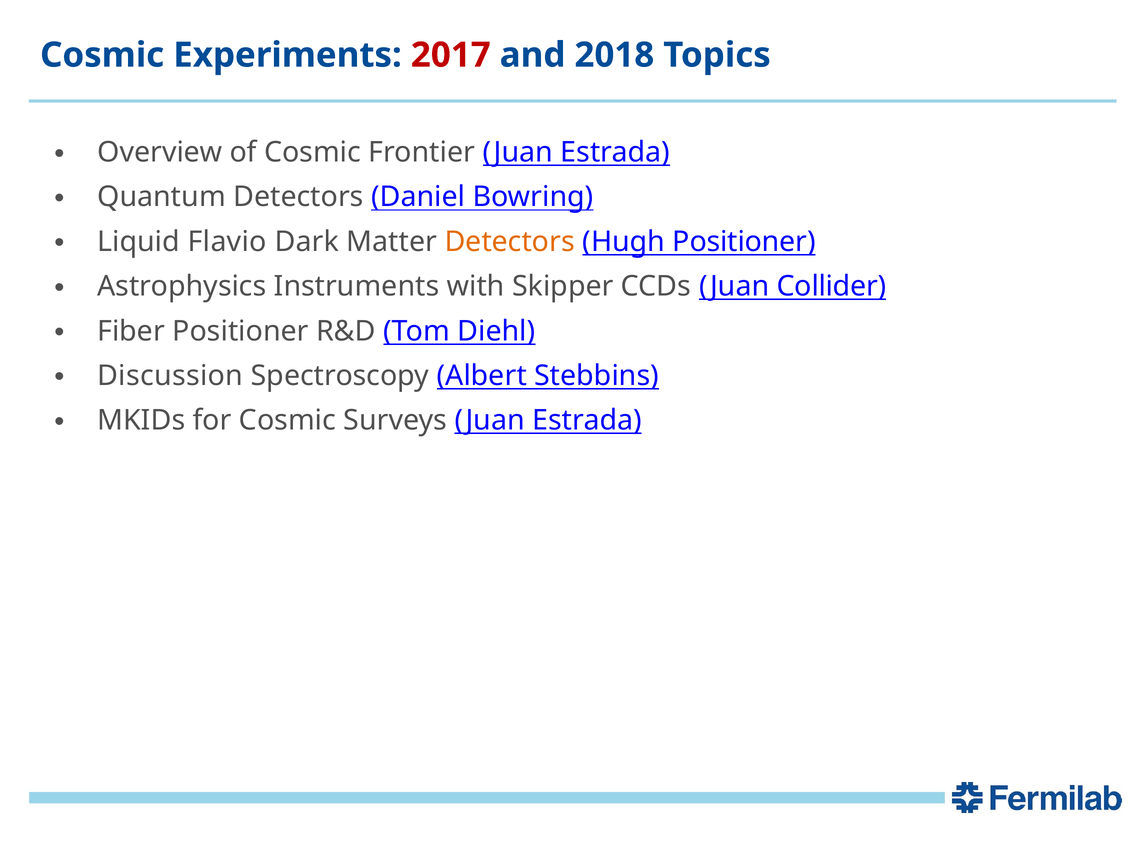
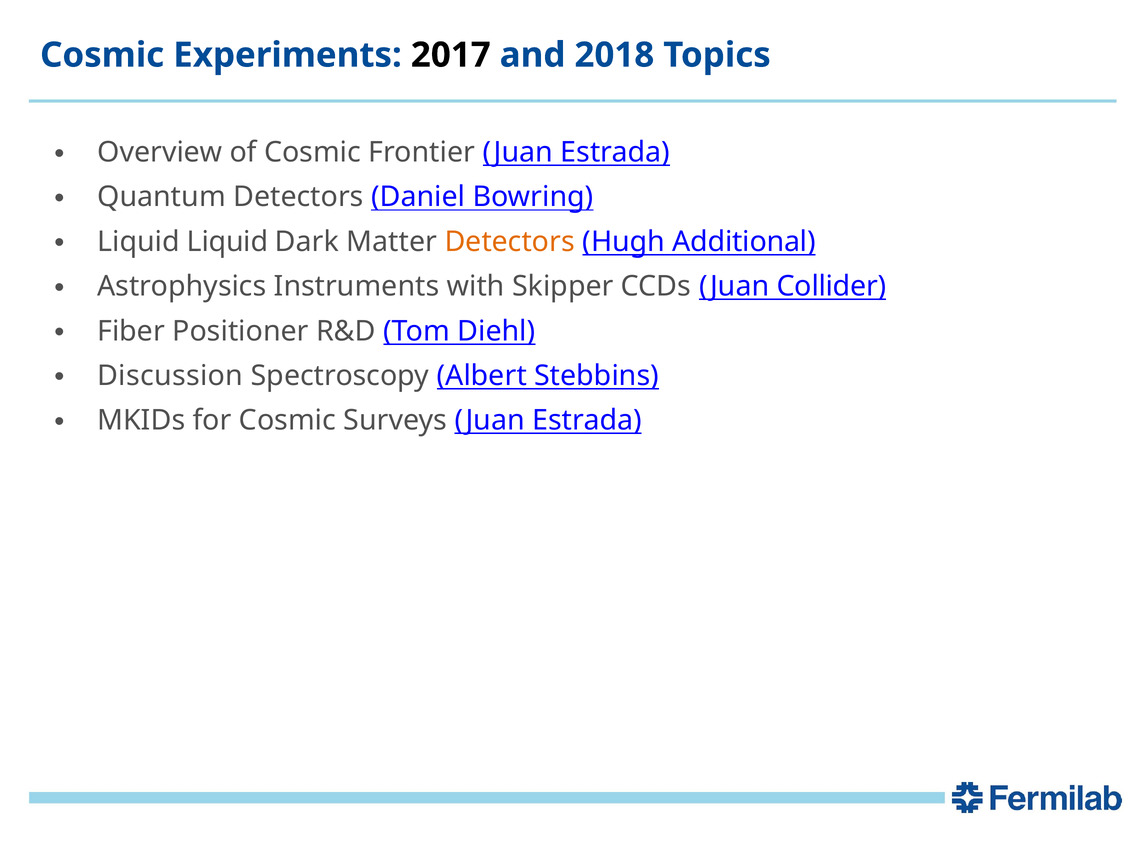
2017 colour: red -> black
Liquid Flavio: Flavio -> Liquid
Hugh Positioner: Positioner -> Additional
